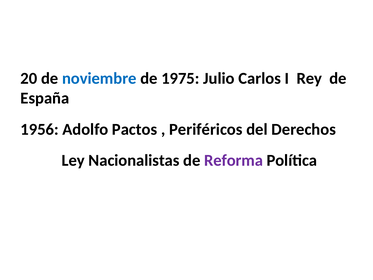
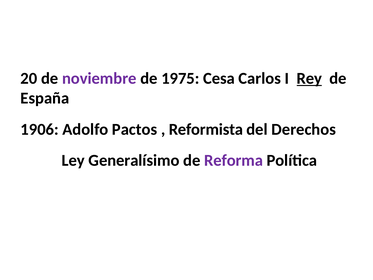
noviembre colour: blue -> purple
Julio: Julio -> Cesa
Rey underline: none -> present
1956: 1956 -> 1906
Periféricos: Periféricos -> Reformista
Nacionalistas: Nacionalistas -> Generalísimo
